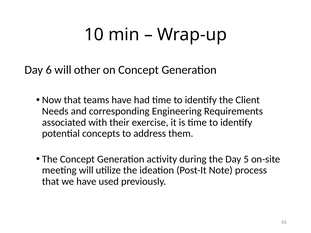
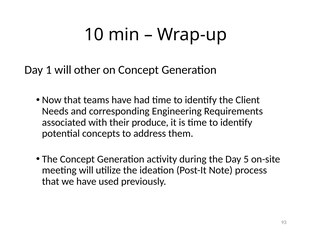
6: 6 -> 1
exercise: exercise -> produce
